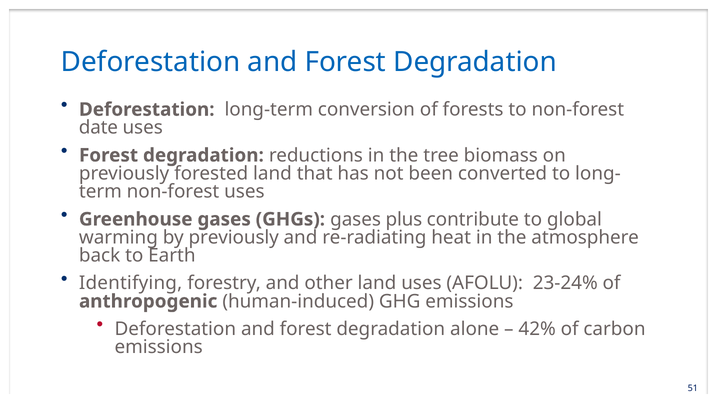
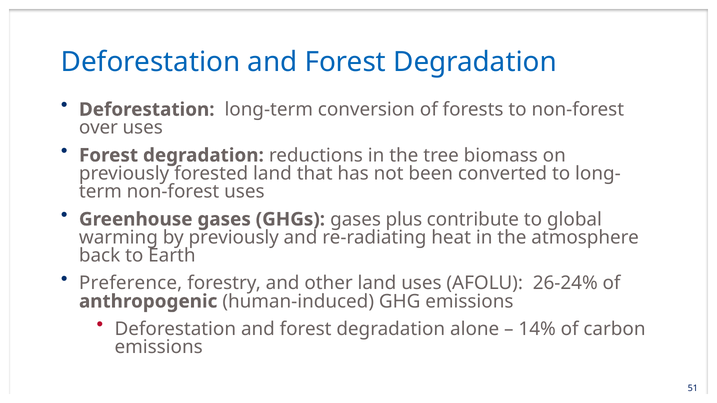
date: date -> over
Identifying: Identifying -> Preference
23-24%: 23-24% -> 26-24%
42%: 42% -> 14%
